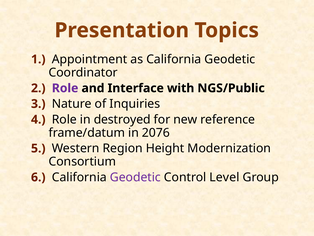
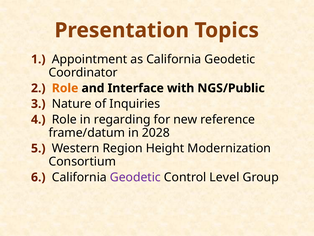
Role at (65, 88) colour: purple -> orange
destroyed: destroyed -> regarding
2076: 2076 -> 2028
